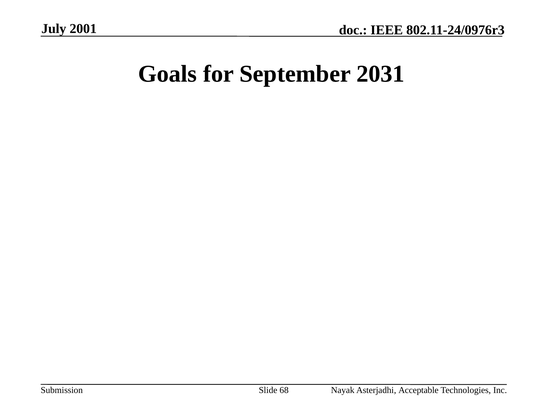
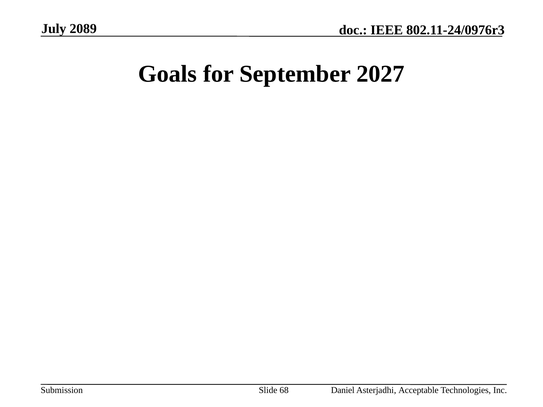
2001: 2001 -> 2089
2031: 2031 -> 2027
Nayak: Nayak -> Daniel
